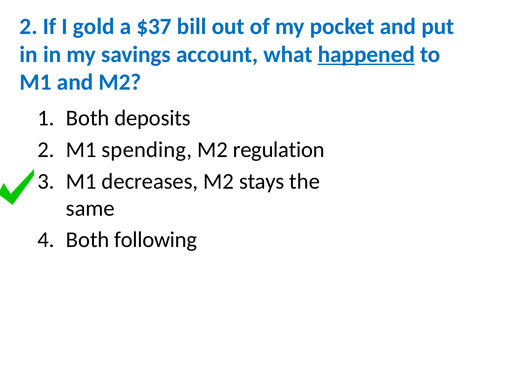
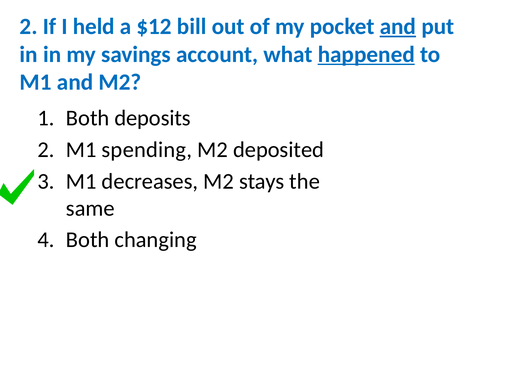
gold: gold -> held
$37: $37 -> $12
and at (398, 27) underline: none -> present
regulation: regulation -> deposited
following: following -> changing
